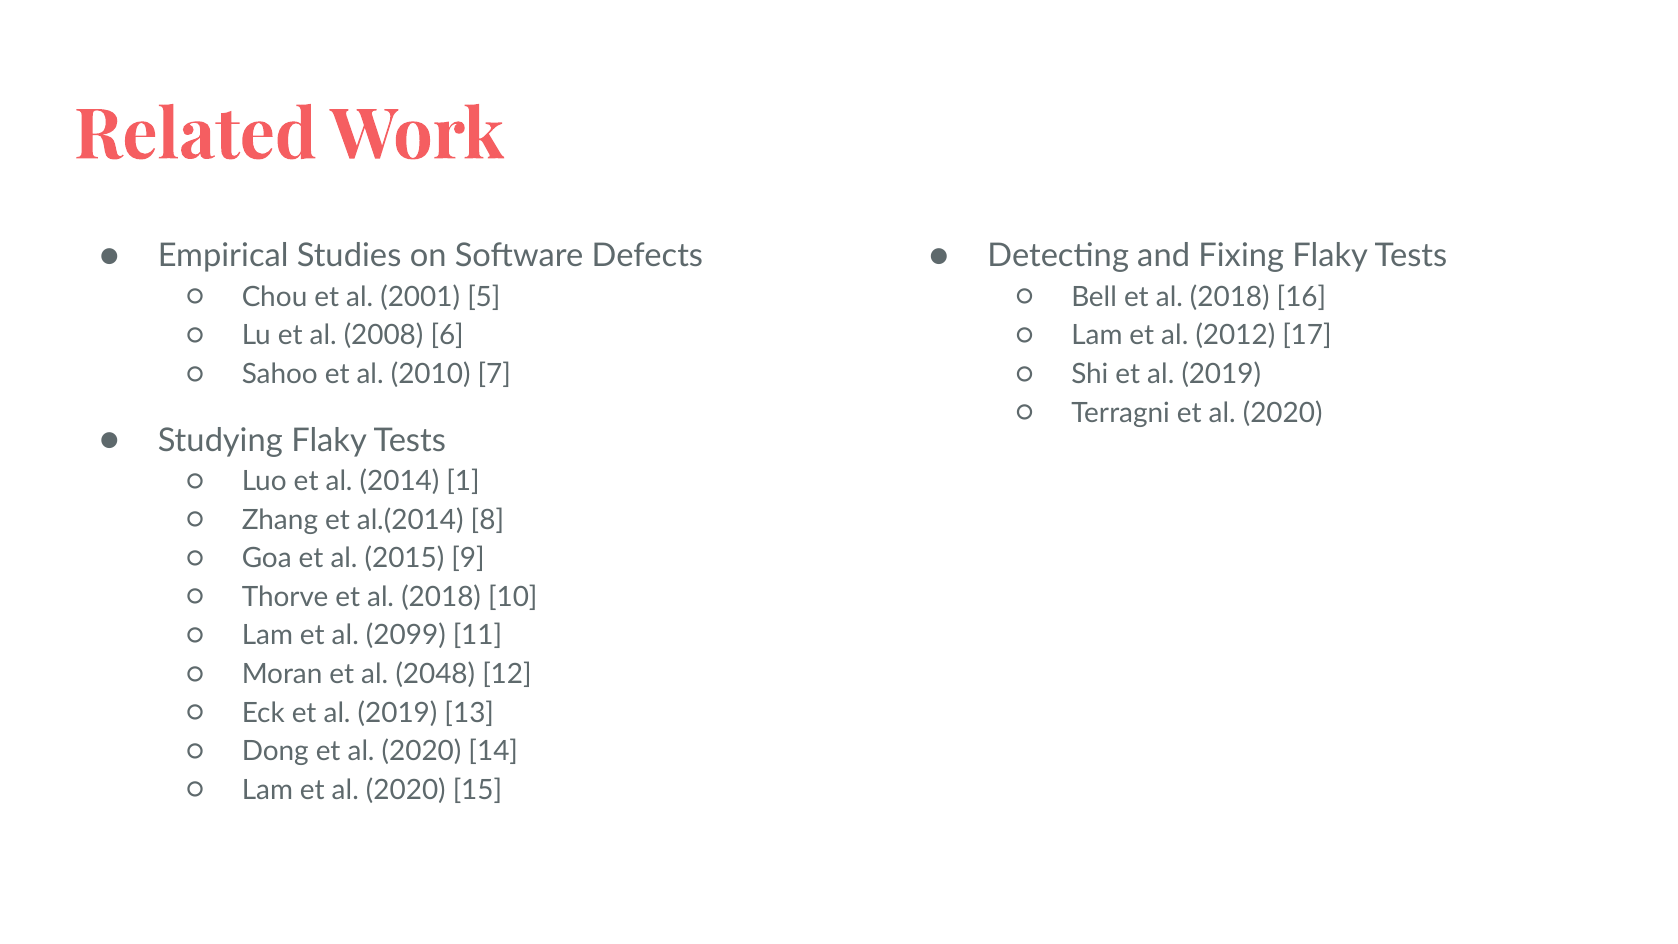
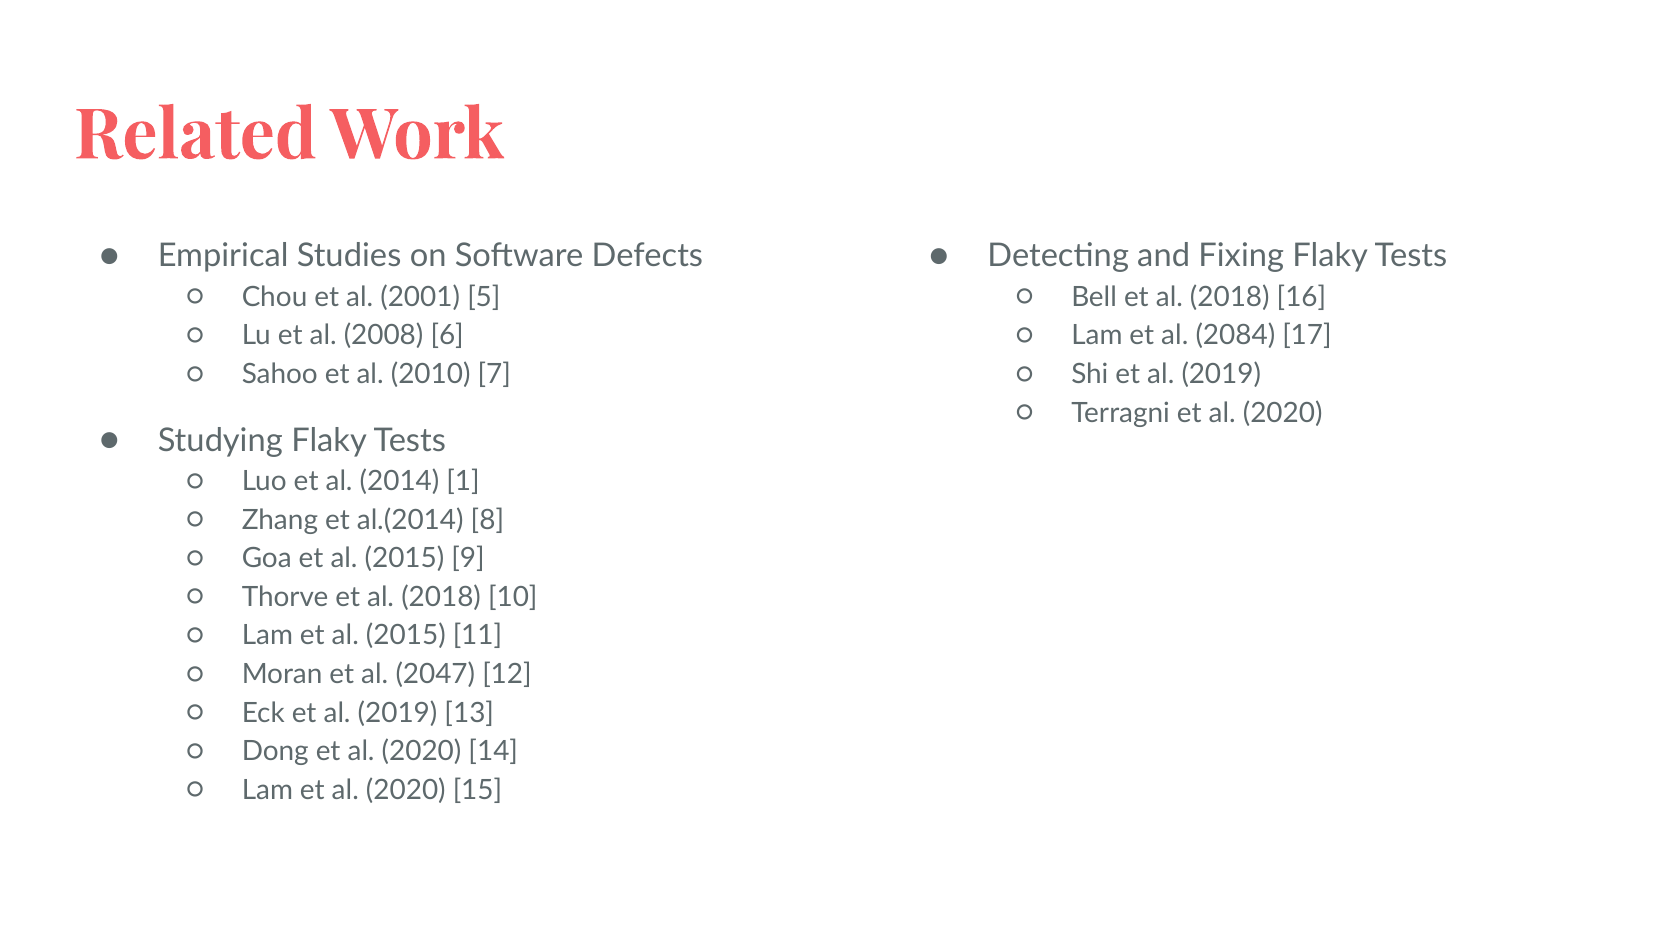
2012: 2012 -> 2084
Lam et al 2099: 2099 -> 2015
2048: 2048 -> 2047
